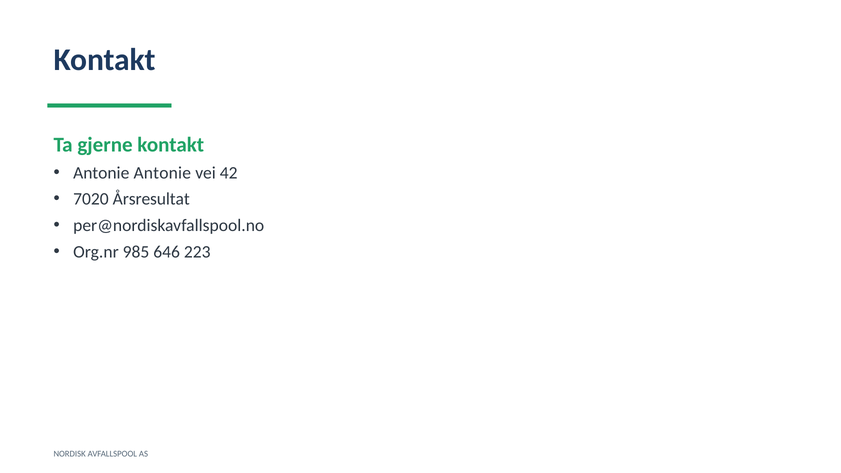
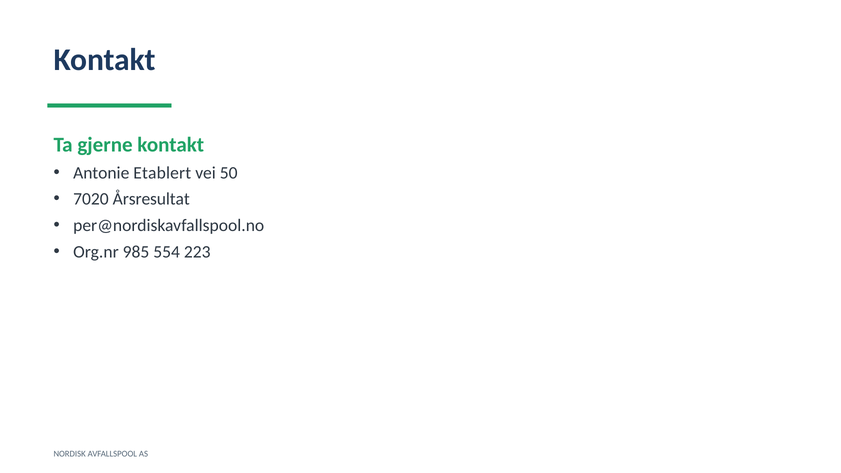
Antonie Antonie: Antonie -> Etablert
42: 42 -> 50
646: 646 -> 554
